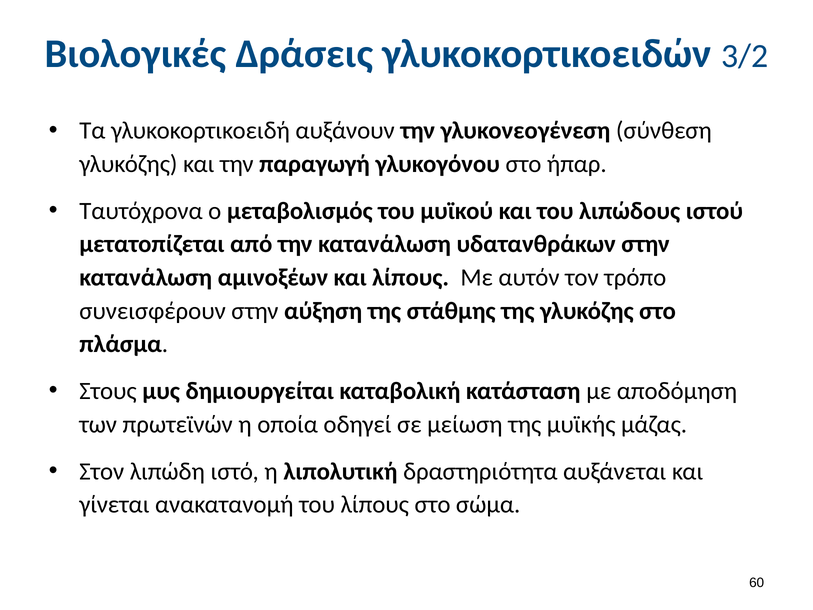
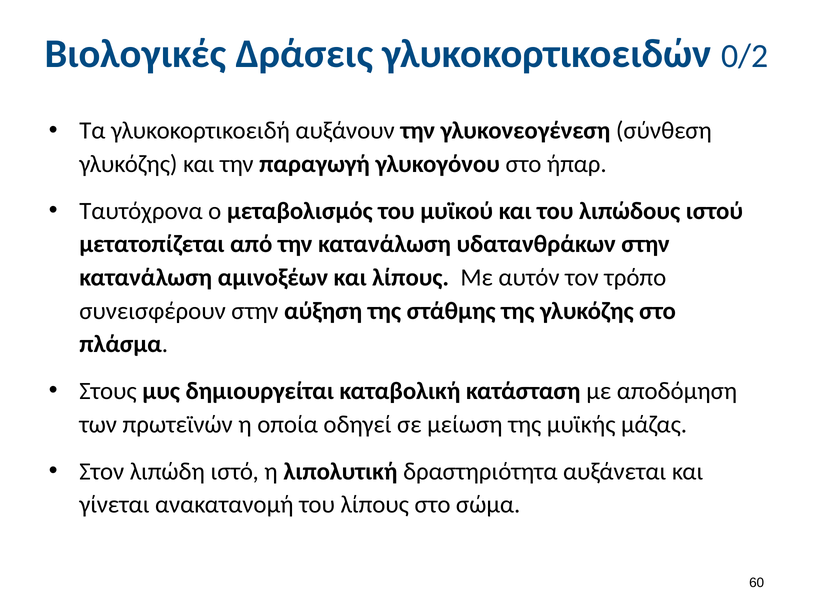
3/2: 3/2 -> 0/2
